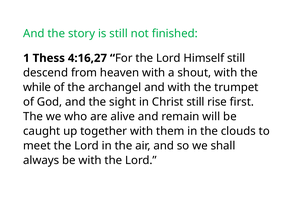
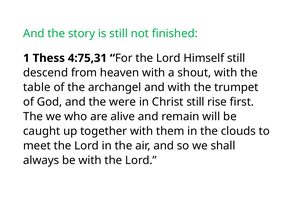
4:16,27: 4:16,27 -> 4:75,31
while: while -> table
sight: sight -> were
